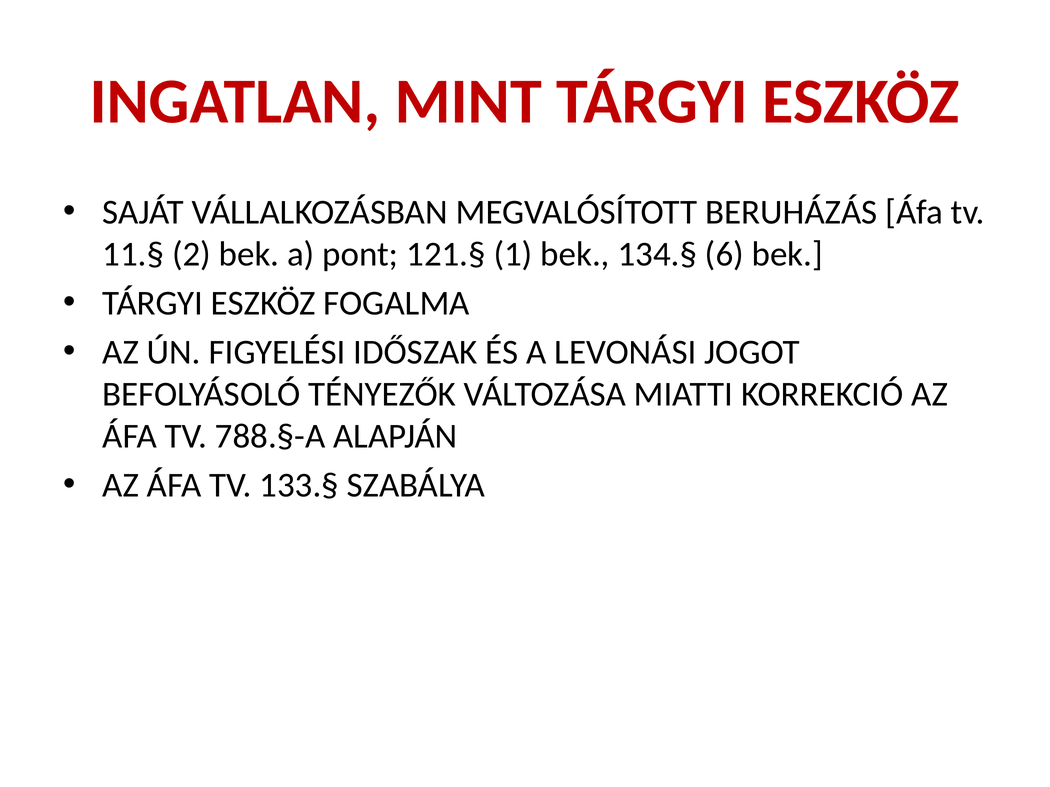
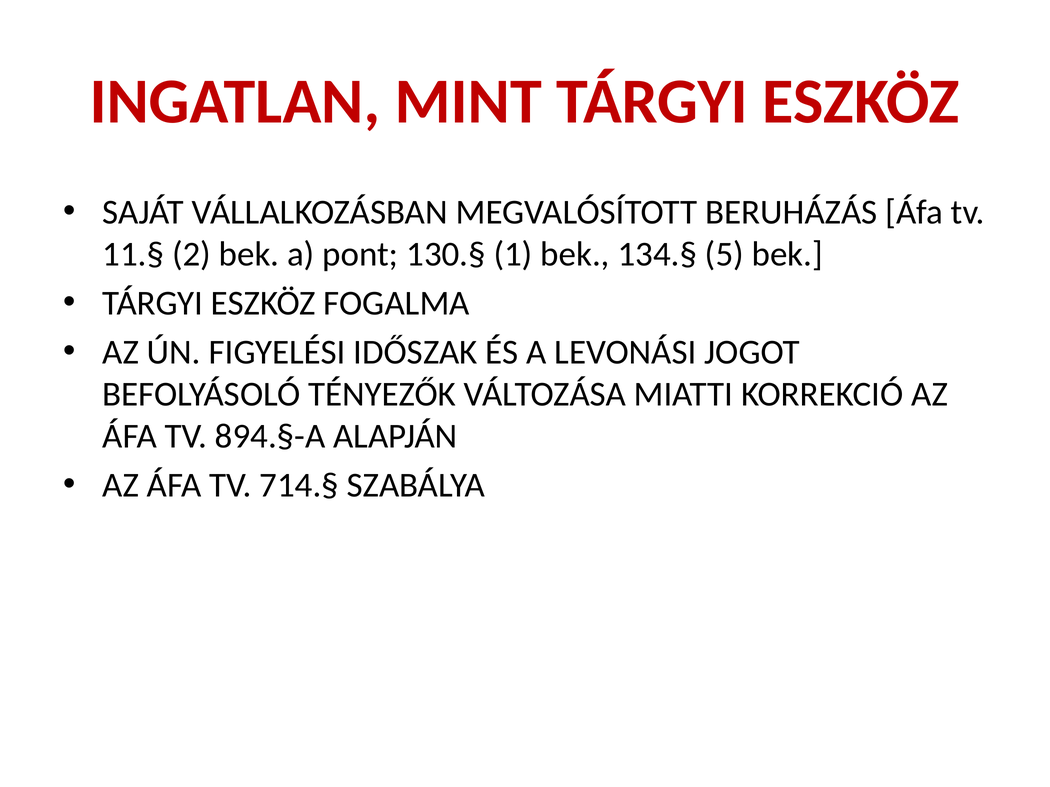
121.§: 121.§ -> 130.§
6: 6 -> 5
788.§-A: 788.§-A -> 894.§-A
133.§: 133.§ -> 714.§
